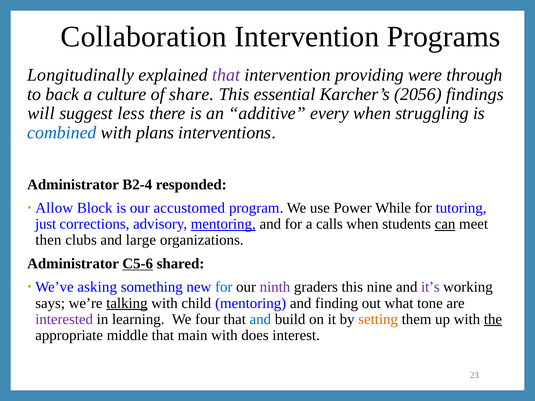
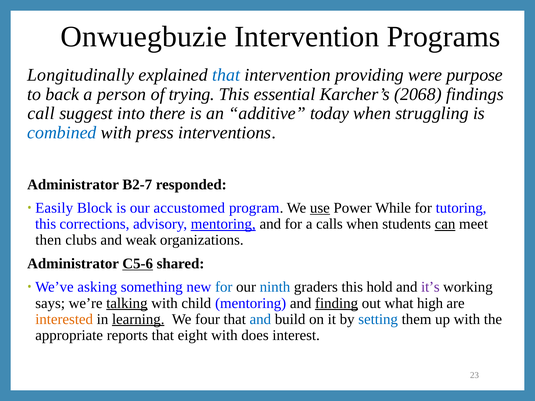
Collaboration: Collaboration -> Onwuegbuzie
that at (226, 75) colour: purple -> blue
through: through -> purpose
culture: culture -> person
share: share -> trying
2056: 2056 -> 2068
will: will -> call
less: less -> into
every: every -> today
plans: plans -> press
B2-4: B2-4 -> B2-7
Allow: Allow -> Easily
use underline: none -> present
just at (46, 224): just -> this
large: large -> weak
ninth colour: purple -> blue
nine: nine -> hold
finding underline: none -> present
tone: tone -> high
interested colour: purple -> orange
learning underline: none -> present
setting colour: orange -> blue
the underline: present -> none
middle: middle -> reports
main: main -> eight
